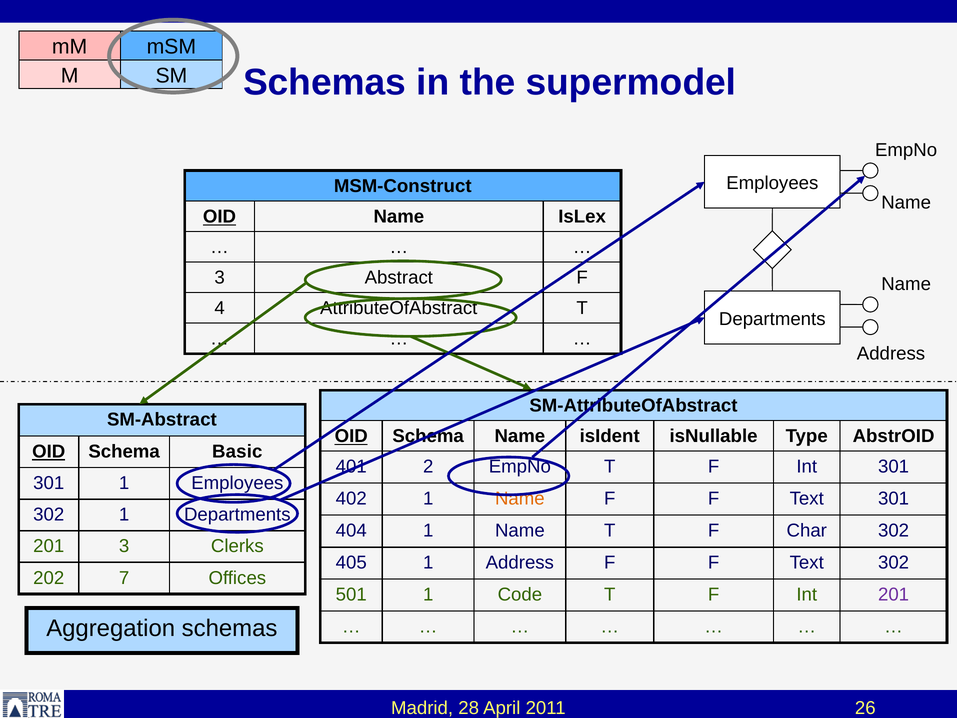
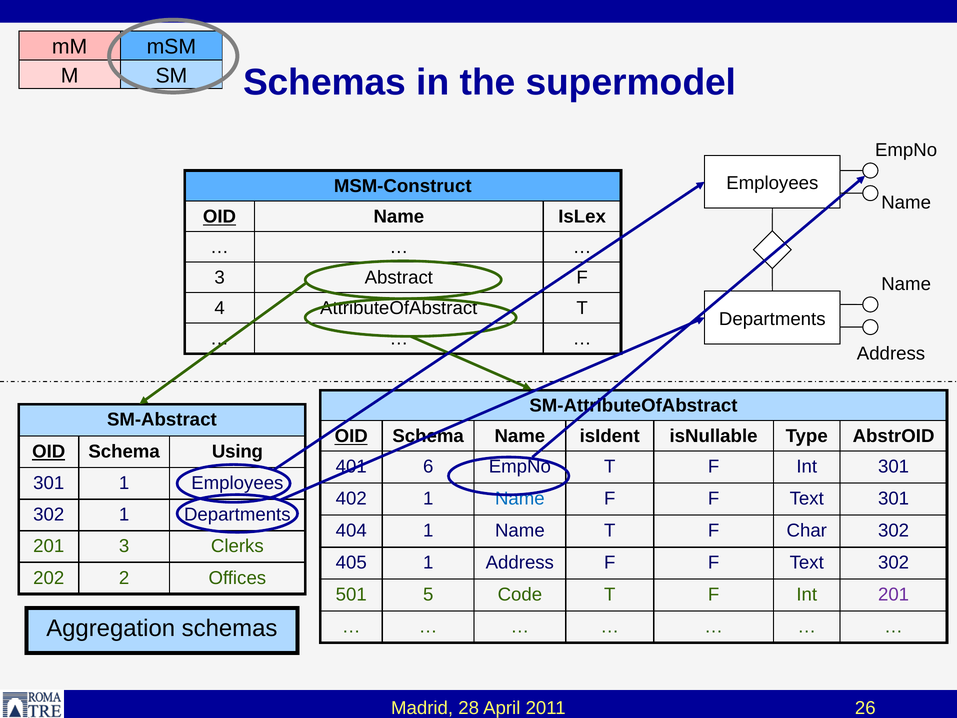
Basic: Basic -> Using
2: 2 -> 6
Name at (520, 498) colour: orange -> blue
7: 7 -> 2
501 1: 1 -> 5
